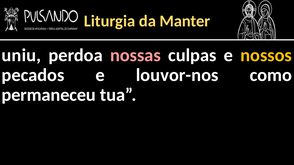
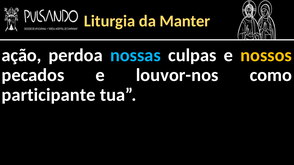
uniu: uniu -> ação
nossas colour: pink -> light blue
permaneceu: permaneceu -> participante
